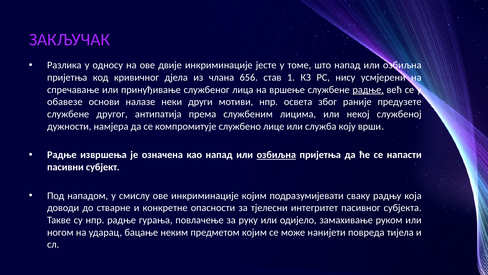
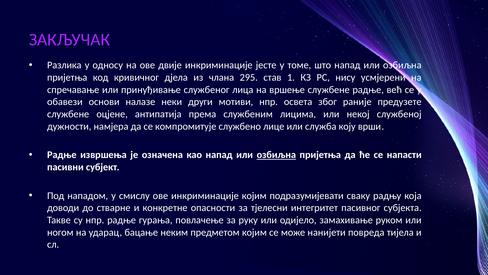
656: 656 -> 295
радње at (368, 90) underline: present -> none
обавезе: обавезе -> обавези
другог: другог -> оцјене
